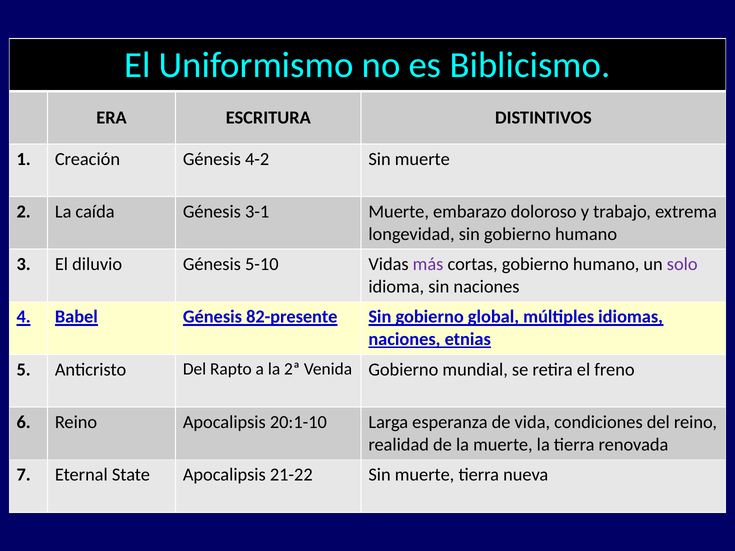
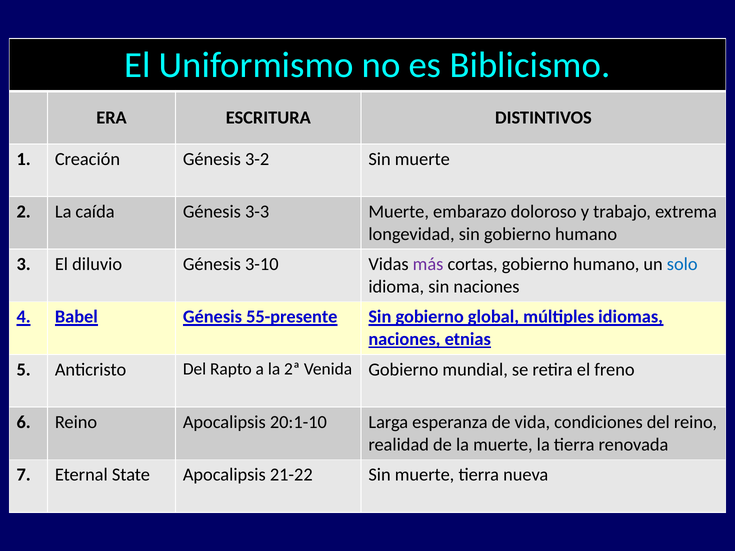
4-2: 4-2 -> 3-2
3-1: 3-1 -> 3-3
5-10: 5-10 -> 3-10
solo colour: purple -> blue
82-presente: 82-presente -> 55-presente
